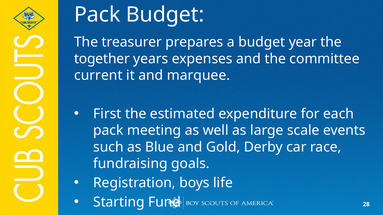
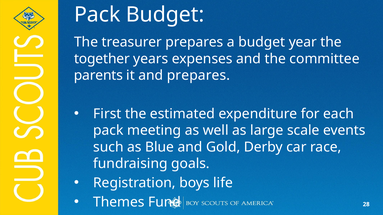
current: current -> parents
and marquee: marquee -> prepares
Starting: Starting -> Themes
